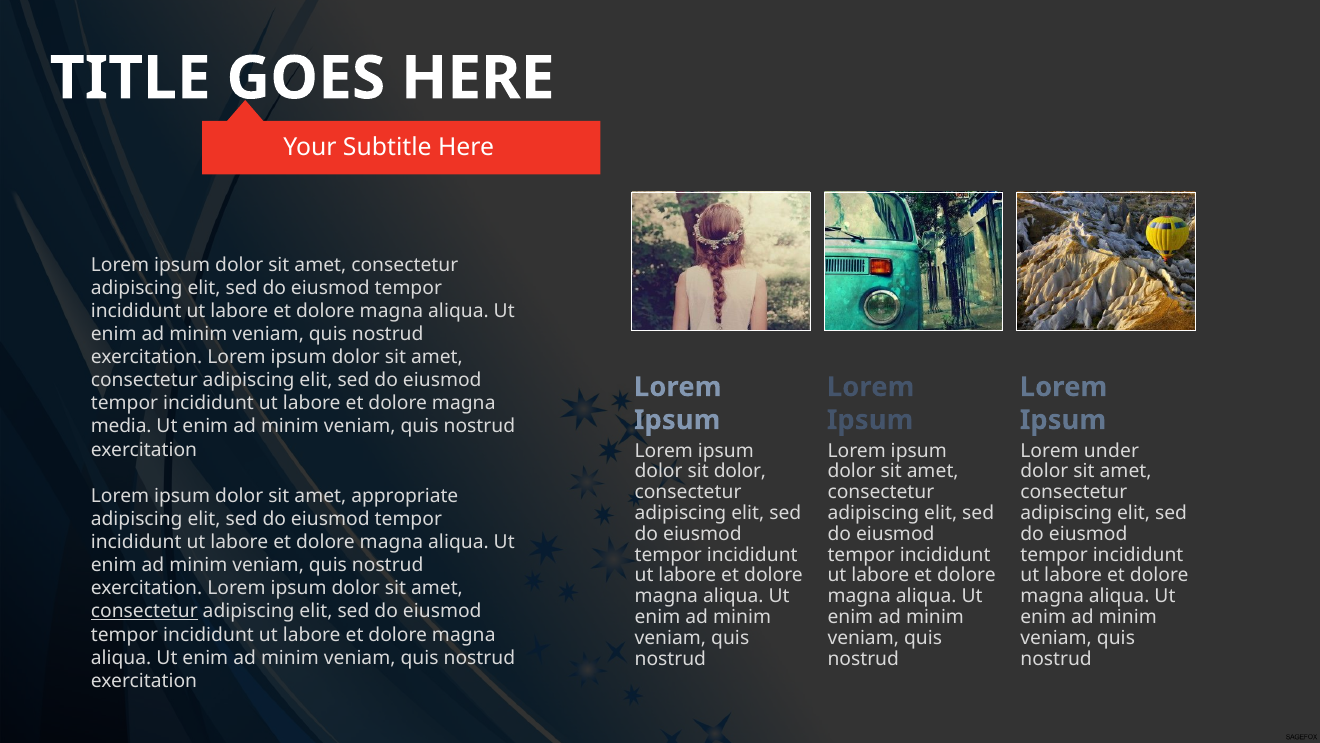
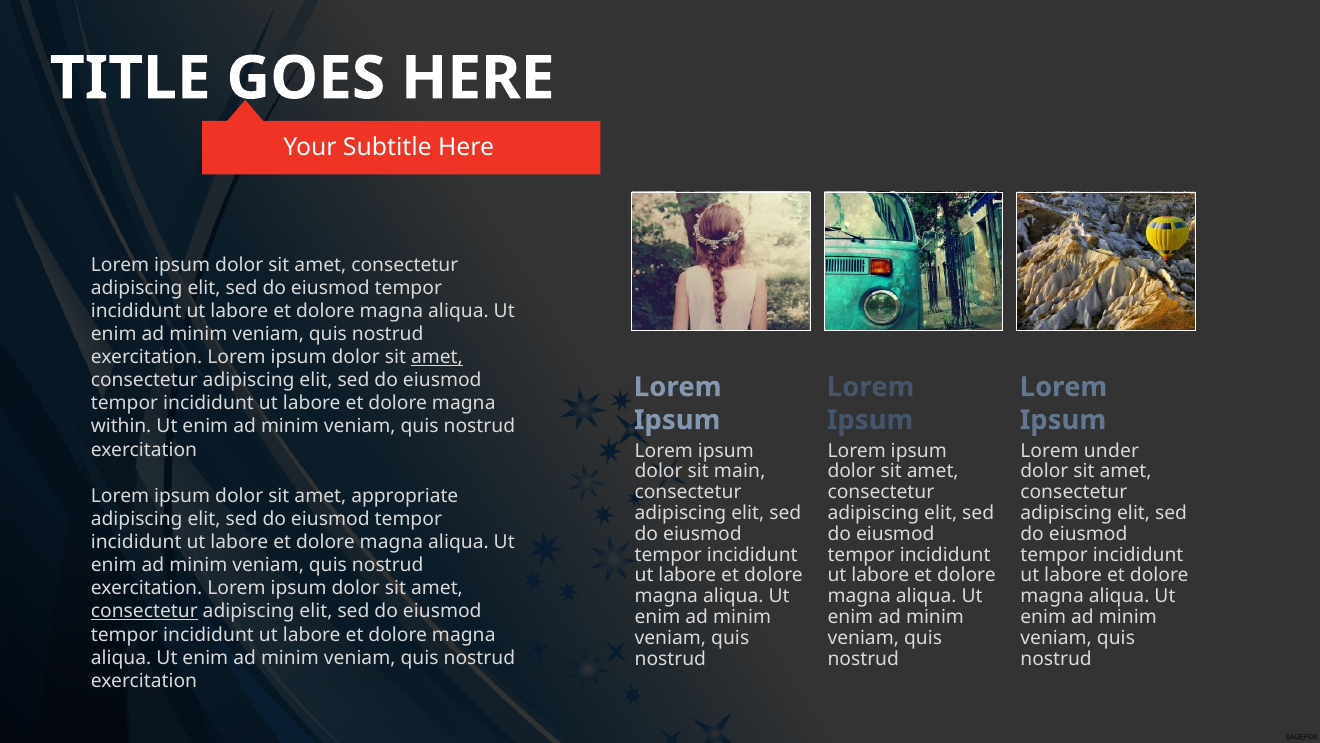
amet at (437, 357) underline: none -> present
media: media -> within
sit dolor: dolor -> main
